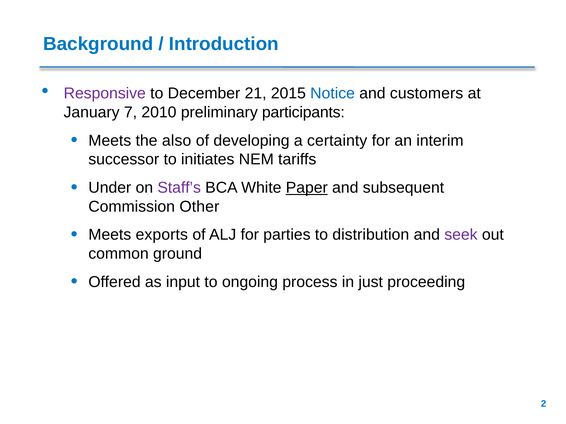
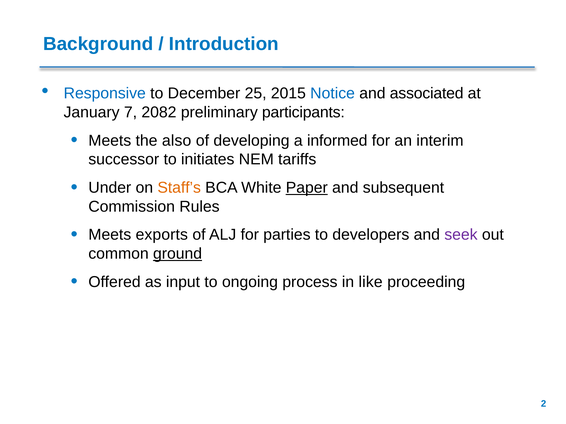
Responsive colour: purple -> blue
21: 21 -> 25
customers: customers -> associated
2010: 2010 -> 2082
certainty: certainty -> informed
Staff’s colour: purple -> orange
Other: Other -> Rules
distribution: distribution -> developers
ground underline: none -> present
just: just -> like
